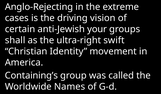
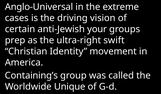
Anglo-Rejecting: Anglo-Rejecting -> Anglo-Universal
shall: shall -> prep
Names: Names -> Unique
